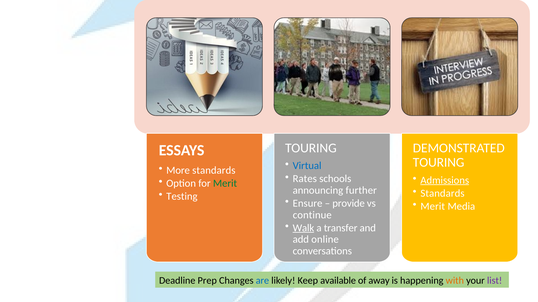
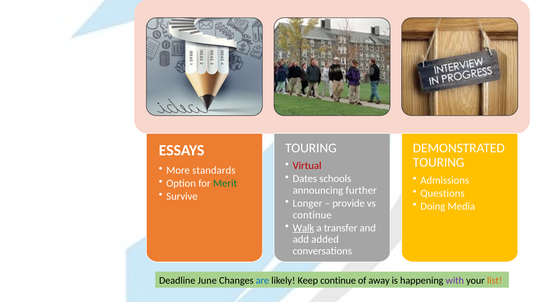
Virtual colour: blue -> red
Rates: Rates -> Dates
Admissions underline: present -> none
Standards at (443, 194): Standards -> Questions
Testing: Testing -> Survive
Ensure: Ensure -> Longer
Merit at (433, 207): Merit -> Doing
online: online -> added
Prep: Prep -> June
Keep available: available -> continue
with colour: orange -> purple
list colour: purple -> orange
